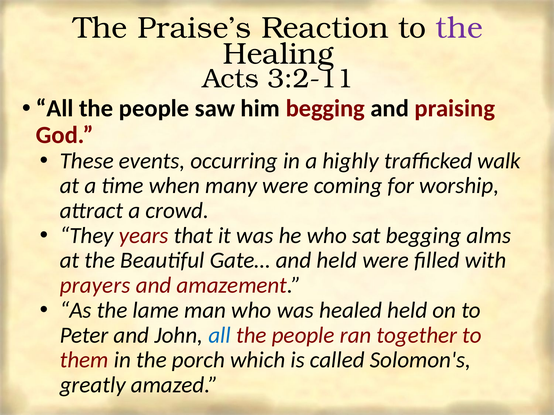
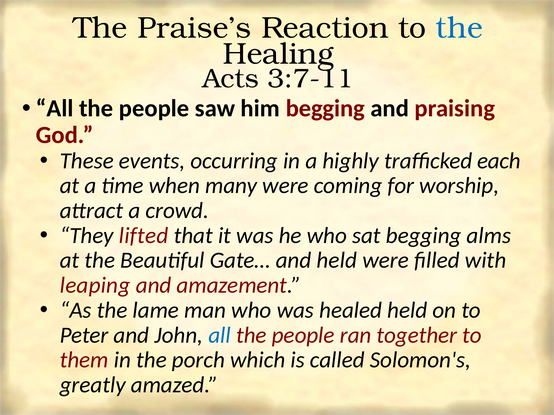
the at (459, 28) colour: purple -> blue
3:2-11: 3:2-11 -> 3:7-11
walk: walk -> each
years: years -> lifted
prayers: prayers -> leaping
